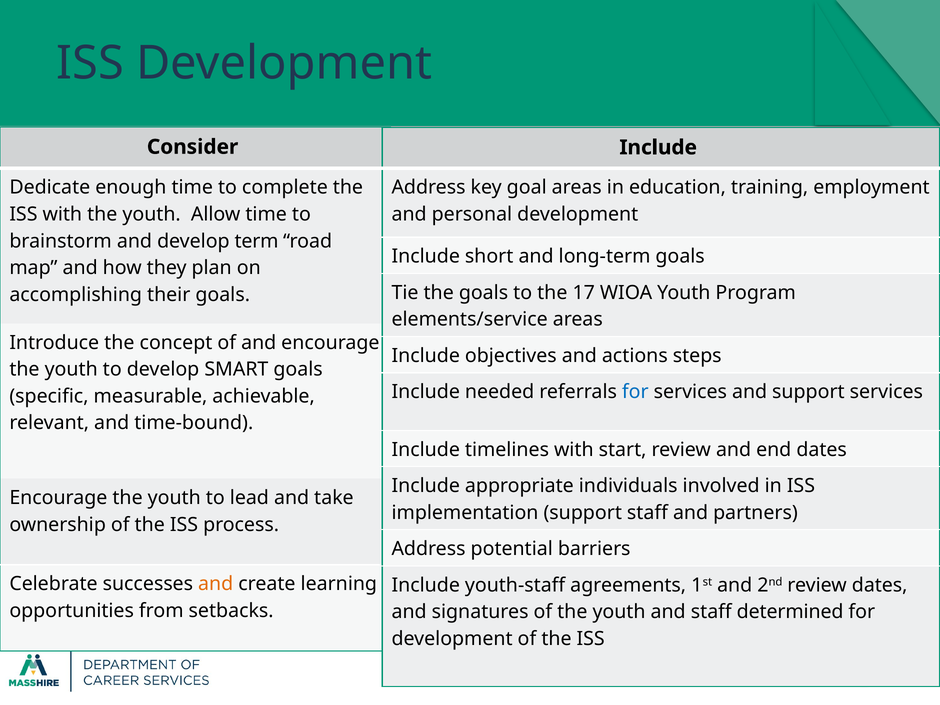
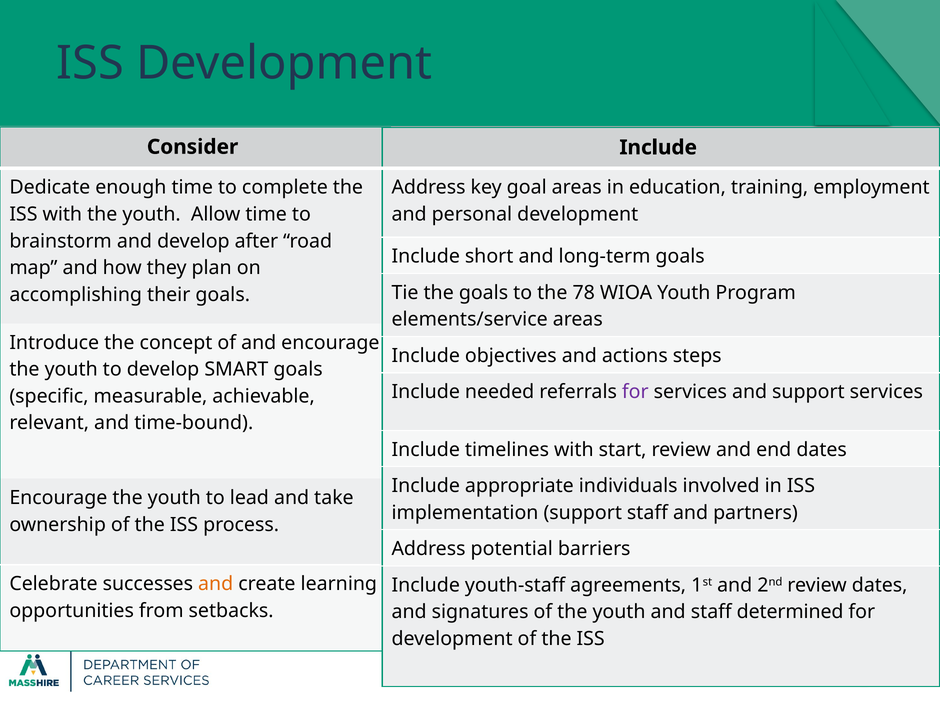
term: term -> after
17: 17 -> 78
for at (635, 392) colour: blue -> purple
